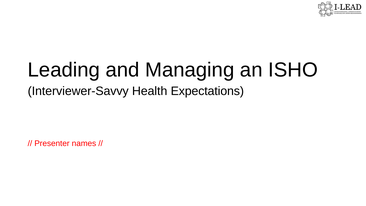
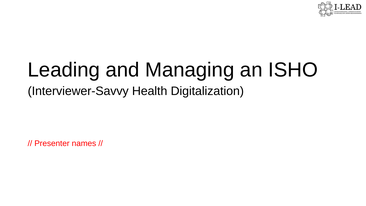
Expectations: Expectations -> Digitalization
